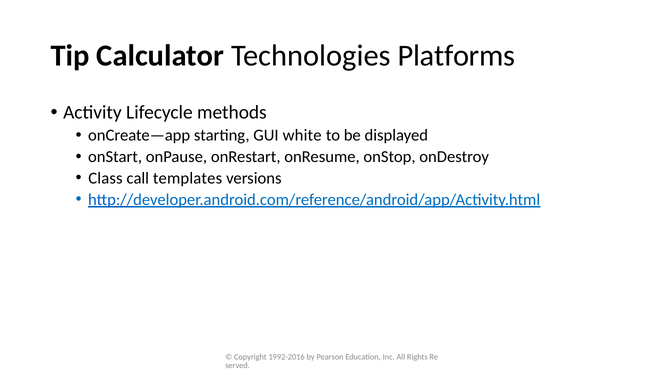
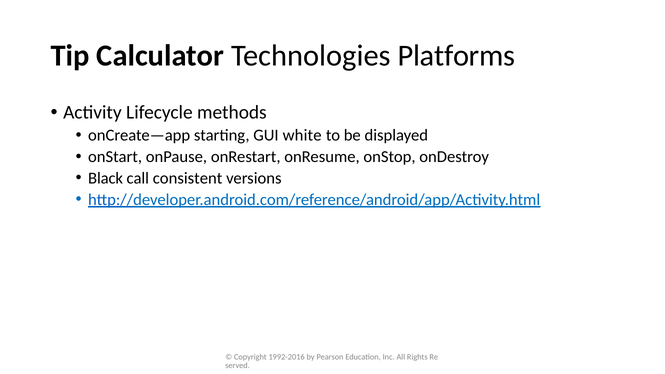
Class: Class -> Black
templates: templates -> consistent
